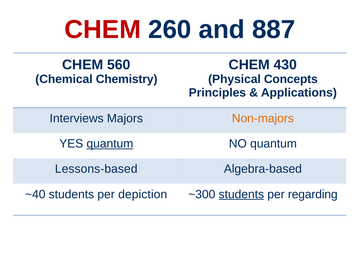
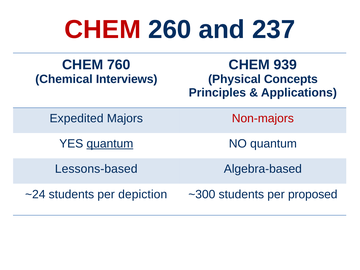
887: 887 -> 237
560: 560 -> 760
430: 430 -> 939
Chemistry: Chemistry -> Interviews
Interviews: Interviews -> Expedited
Non-majors colour: orange -> red
~40: ~40 -> ~24
students at (241, 194) underline: present -> none
regarding: regarding -> proposed
